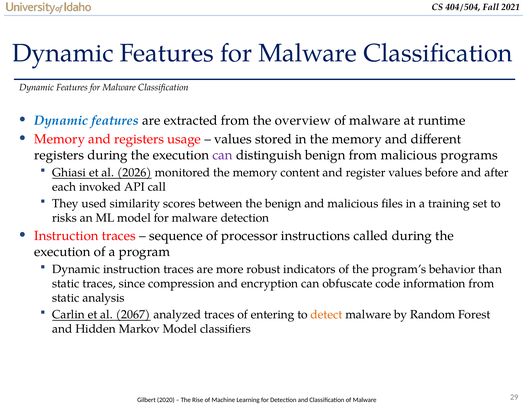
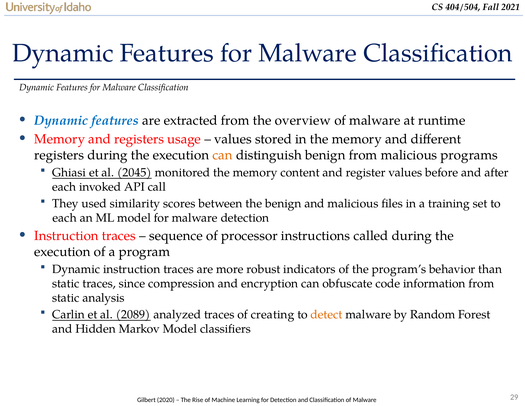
can at (223, 155) colour: purple -> orange
2026: 2026 -> 2045
risks at (65, 218): risks -> each
2067: 2067 -> 2089
entering: entering -> creating
